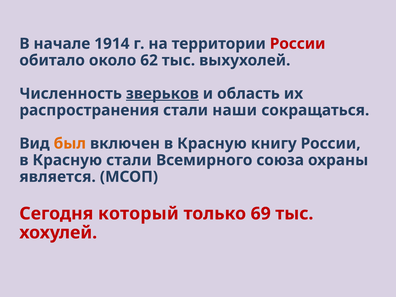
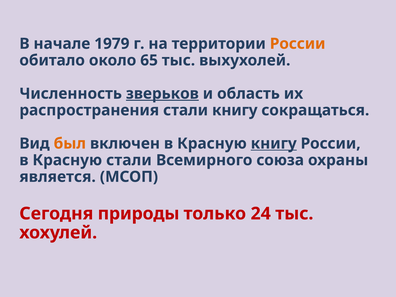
1914: 1914 -> 1979
России at (298, 44) colour: red -> orange
62: 62 -> 65
стали наши: наши -> книгу
книгу at (274, 144) underline: none -> present
который: который -> природы
69: 69 -> 24
